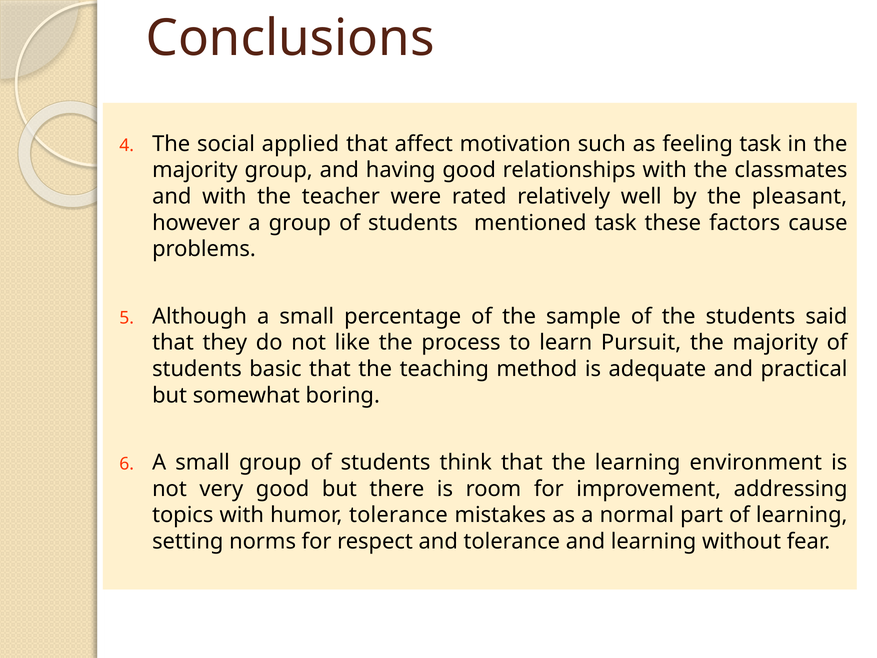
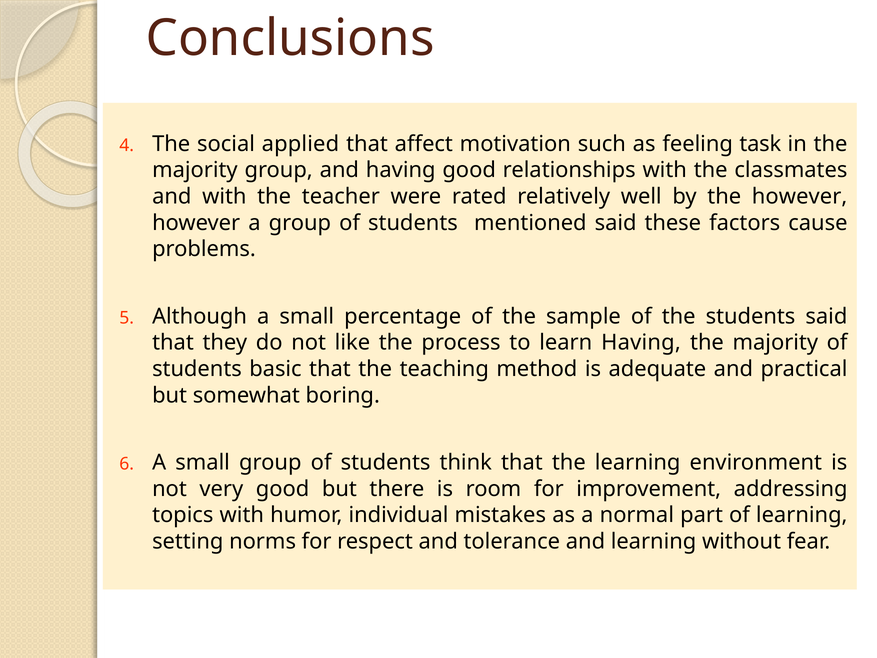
the pleasant: pleasant -> however
mentioned task: task -> said
learn Pursuit: Pursuit -> Having
humor tolerance: tolerance -> individual
